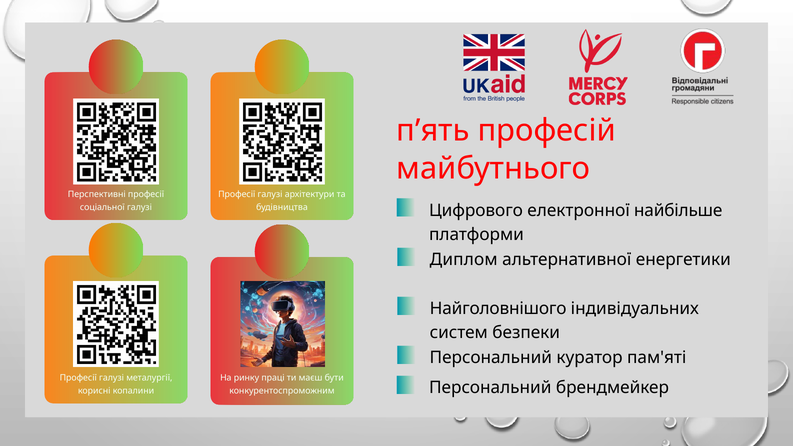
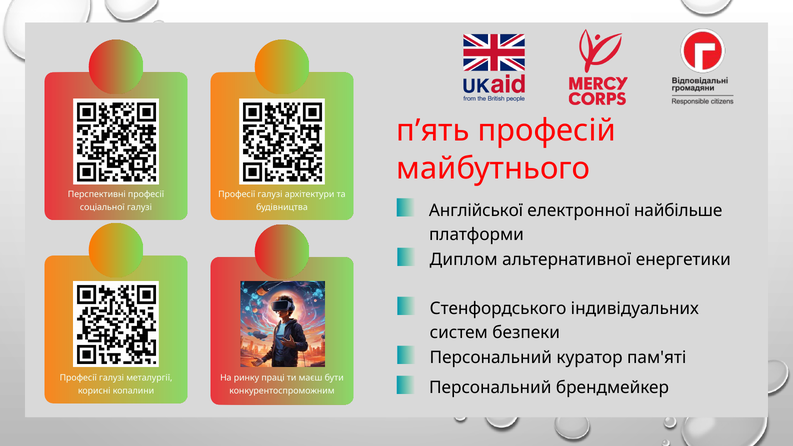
Цифрового: Цифрового -> Англійської
Найголовнішого: Найголовнішого -> Стенфордського
